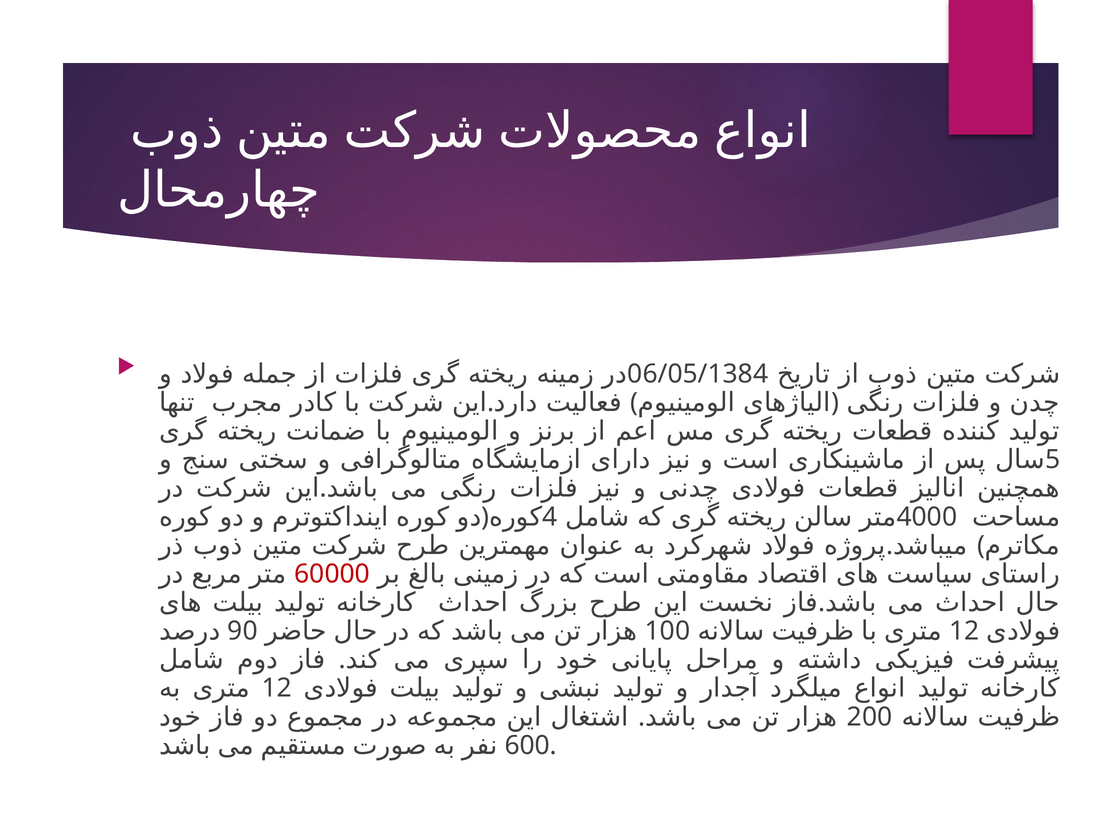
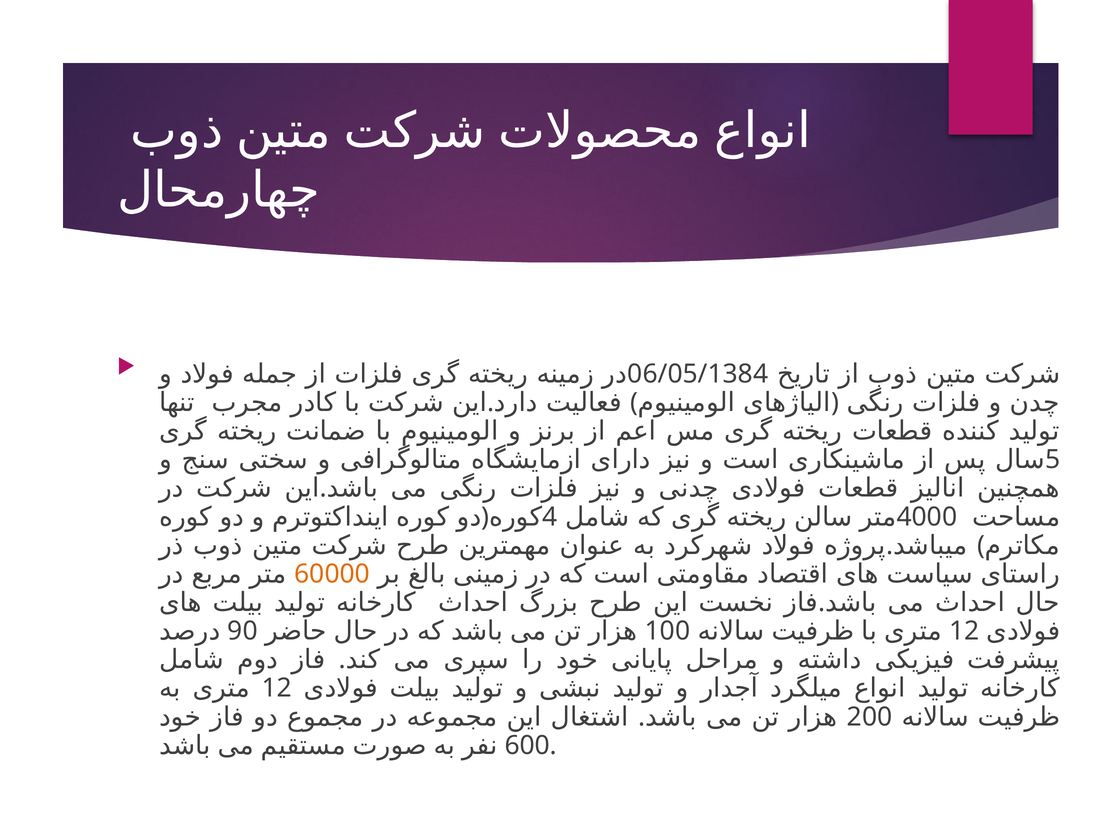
60000 colour: red -> orange
